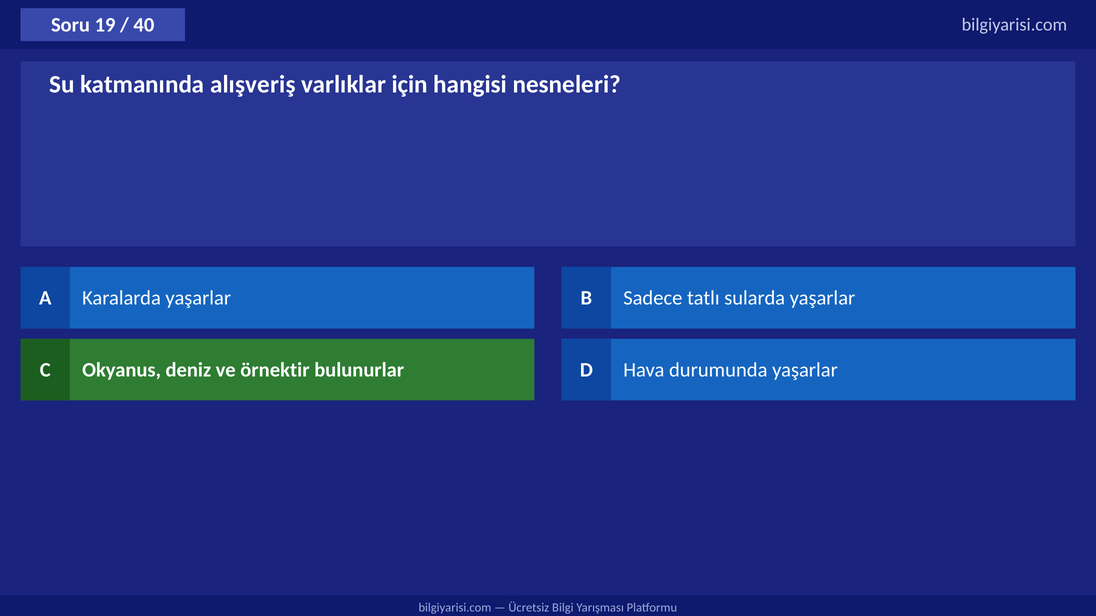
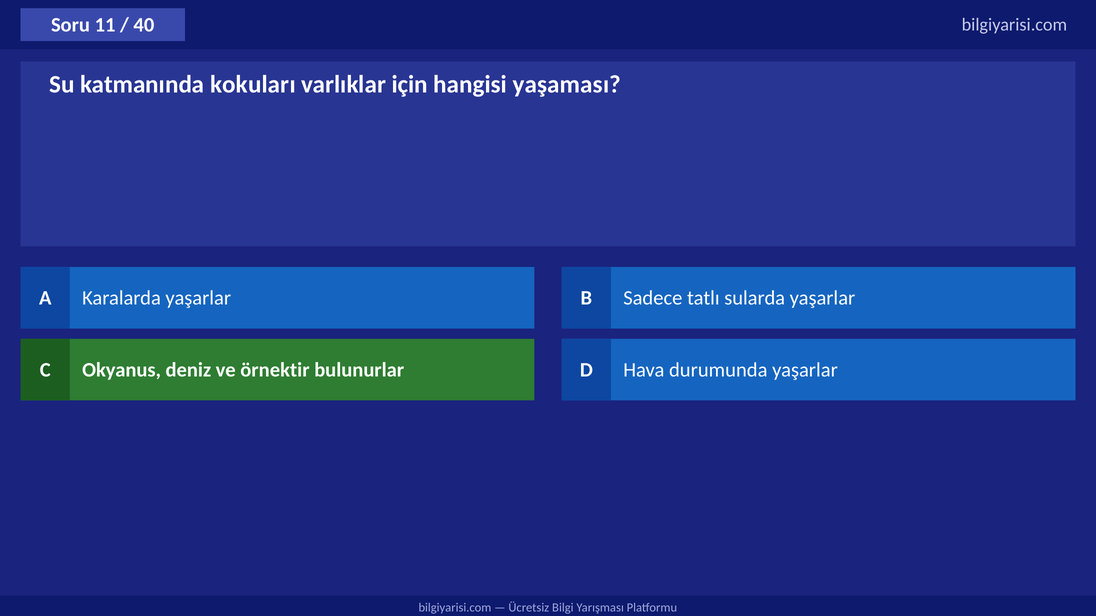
19: 19 -> 11
alışveriş: alışveriş -> kokuları
nesneleri: nesneleri -> yaşaması
